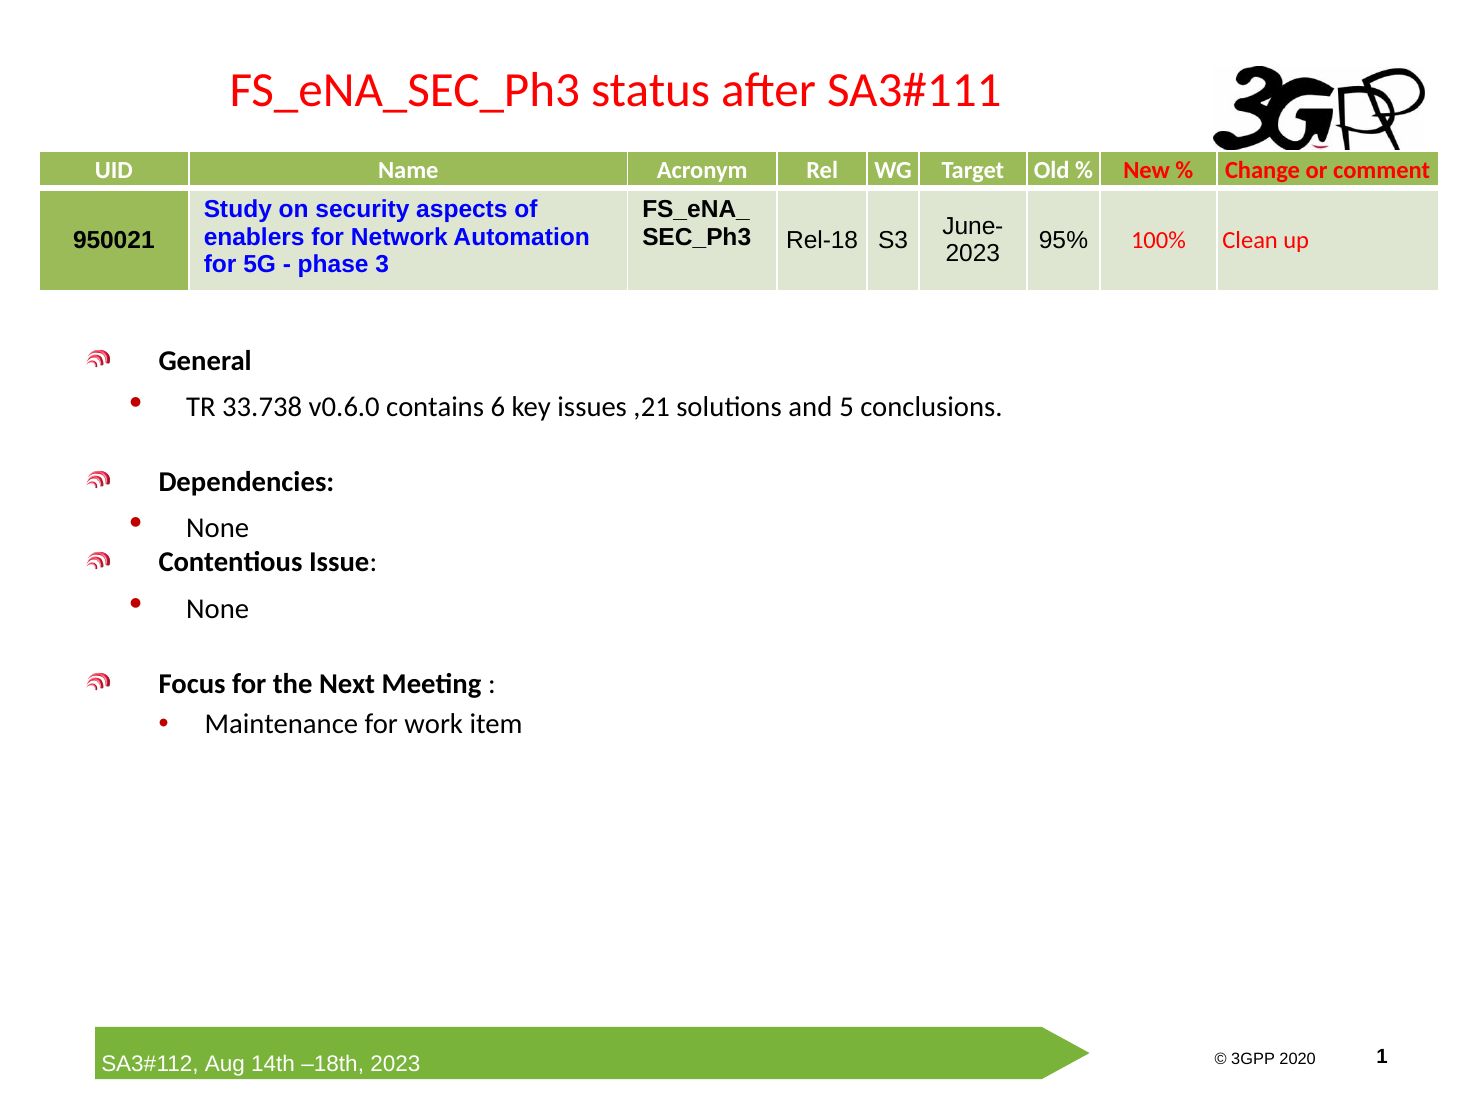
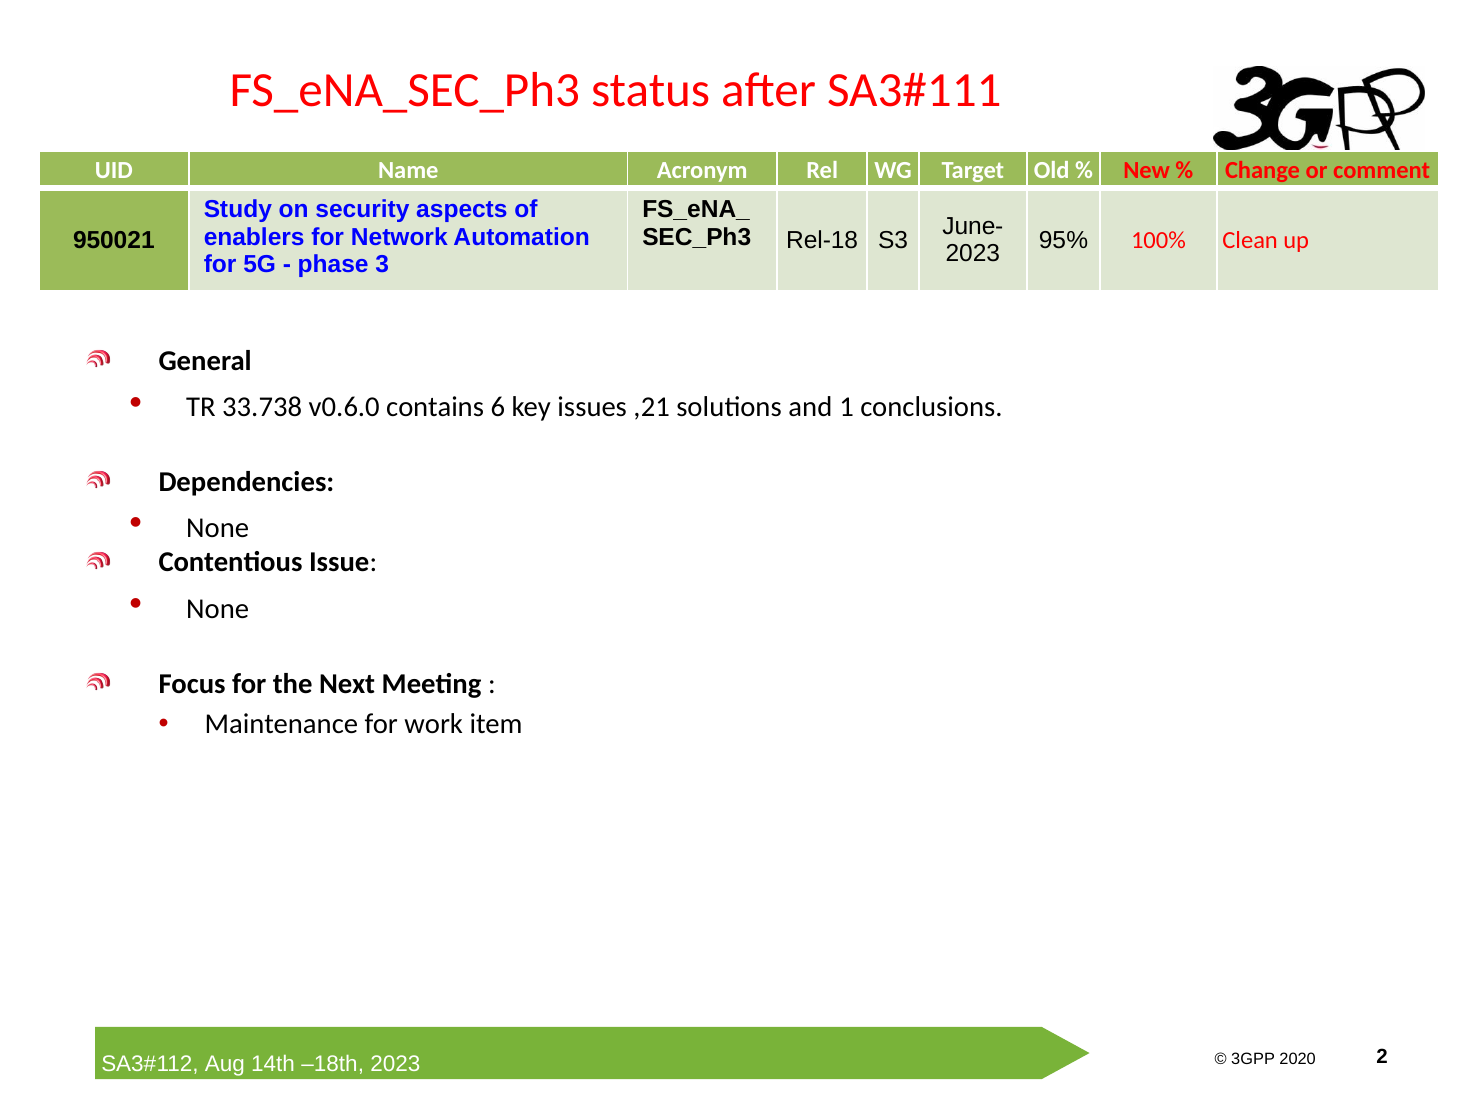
5: 5 -> 1
1: 1 -> 2
